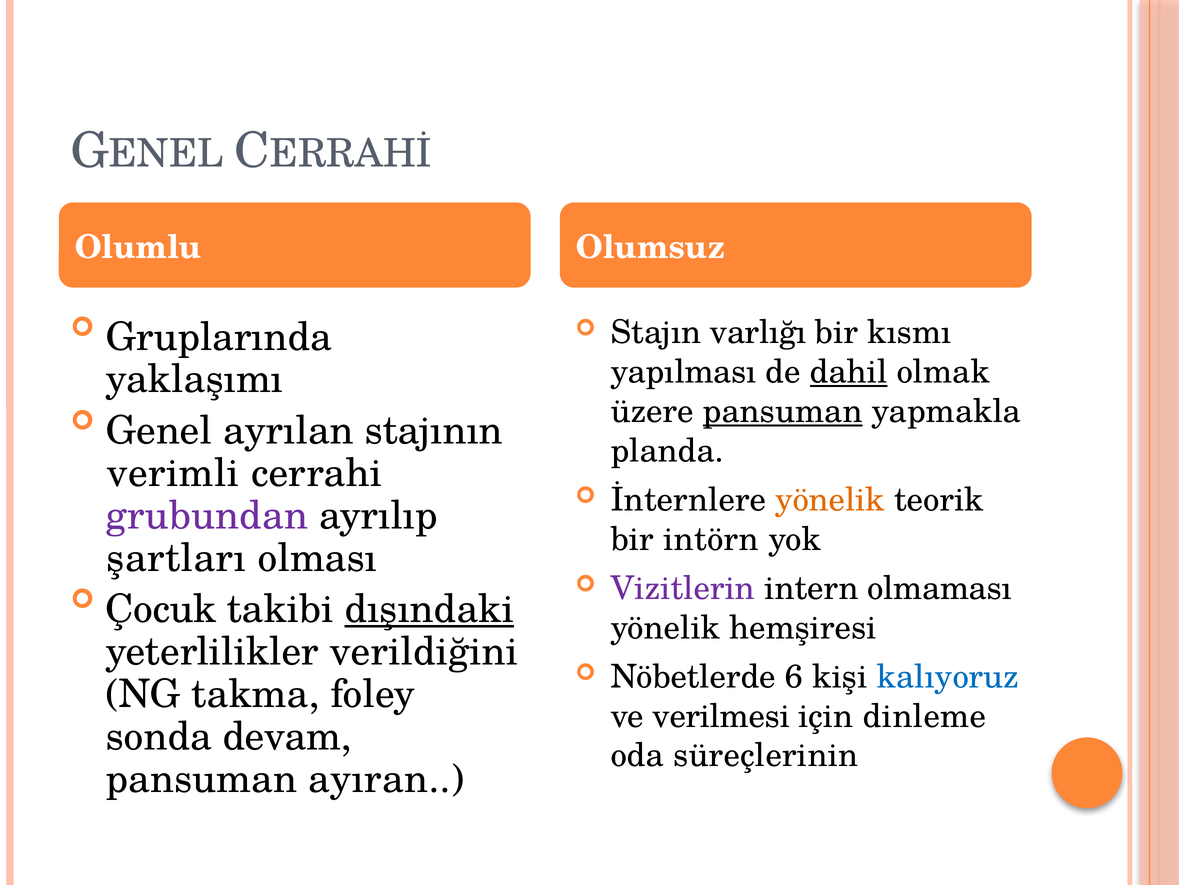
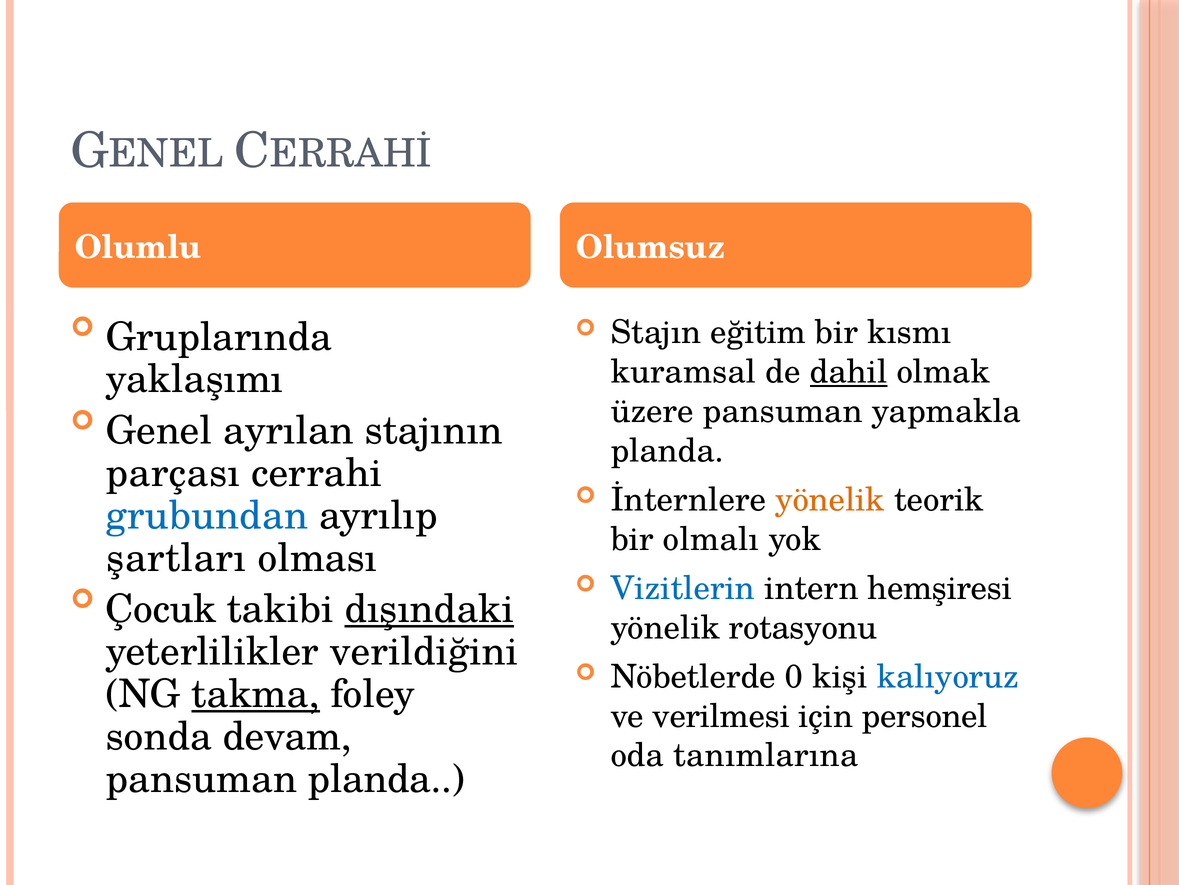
varlığı: varlığı -> eğitim
yapılması: yapılması -> kuramsal
pansuman at (783, 411) underline: present -> none
verimli: verimli -> parçası
grubundan colour: purple -> blue
intörn: intörn -> olmalı
Vizitlerin colour: purple -> blue
olmaması: olmaması -> hemşiresi
hemşiresi: hemşiresi -> rotasyonu
6: 6 -> 0
takma underline: none -> present
dinleme: dinleme -> personel
süreçlerinin: süreçlerinin -> tanımlarına
pansuman ayıran: ayıran -> planda
